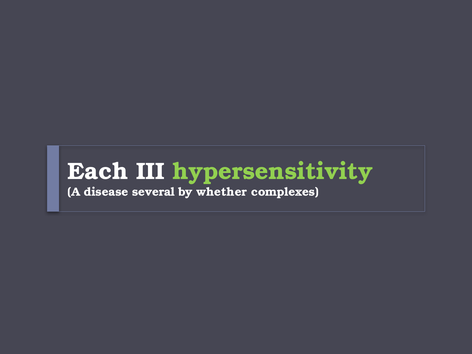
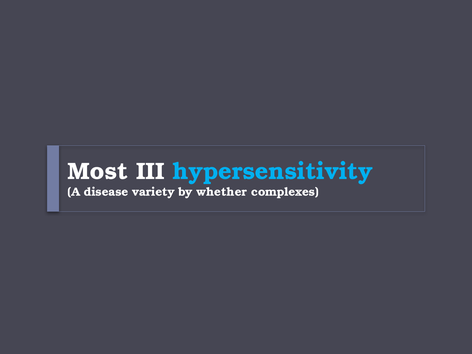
Each: Each -> Most
hypersensitivity colour: light green -> light blue
several: several -> variety
